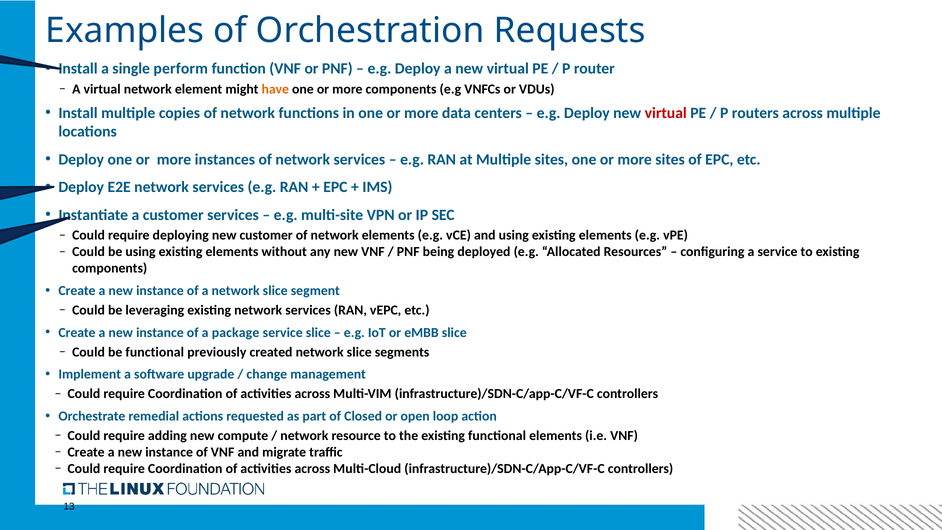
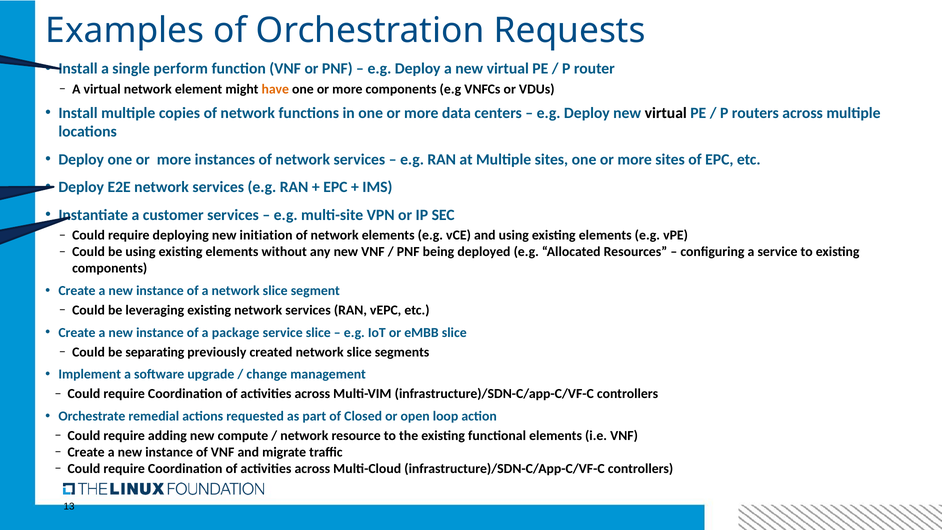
virtual at (666, 113) colour: red -> black
new customer: customer -> initiation
be functional: functional -> separating
